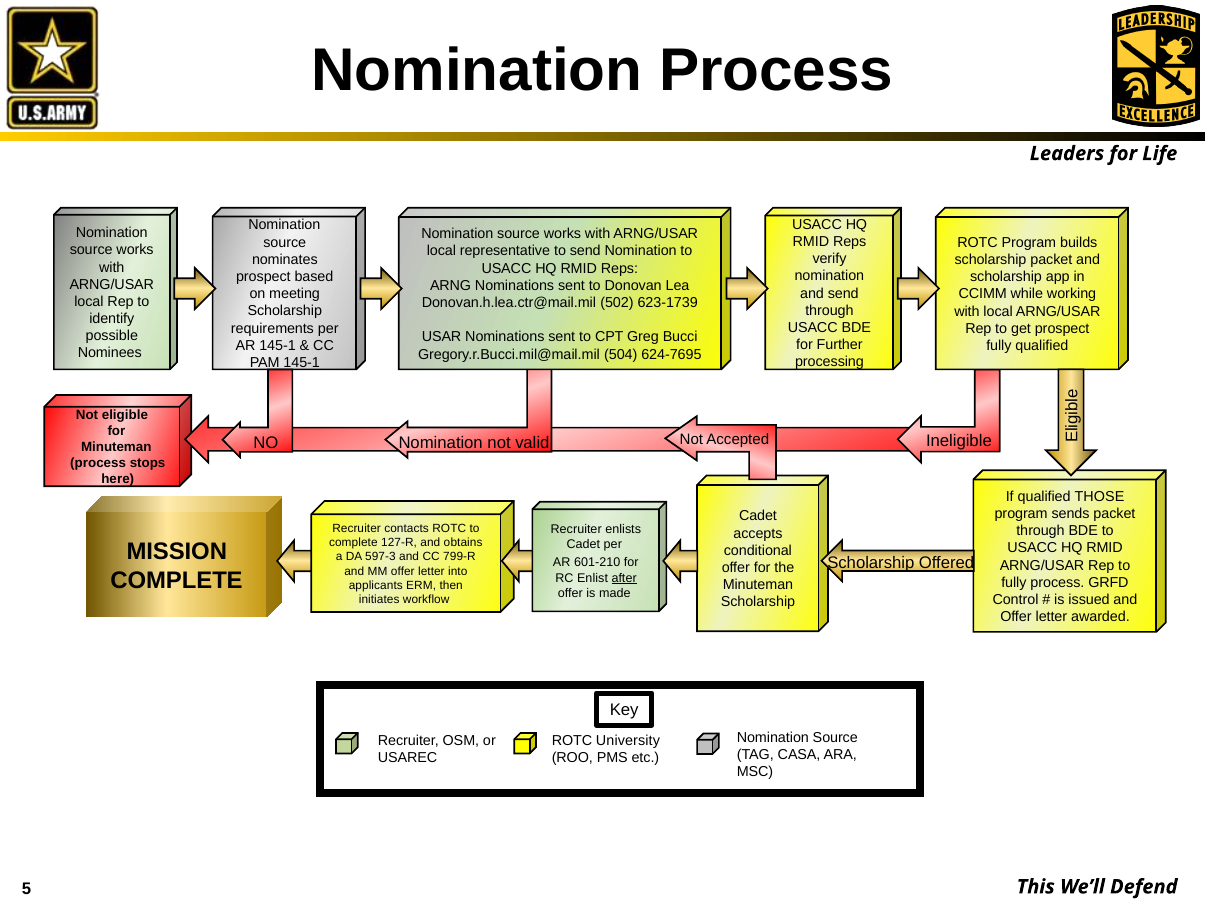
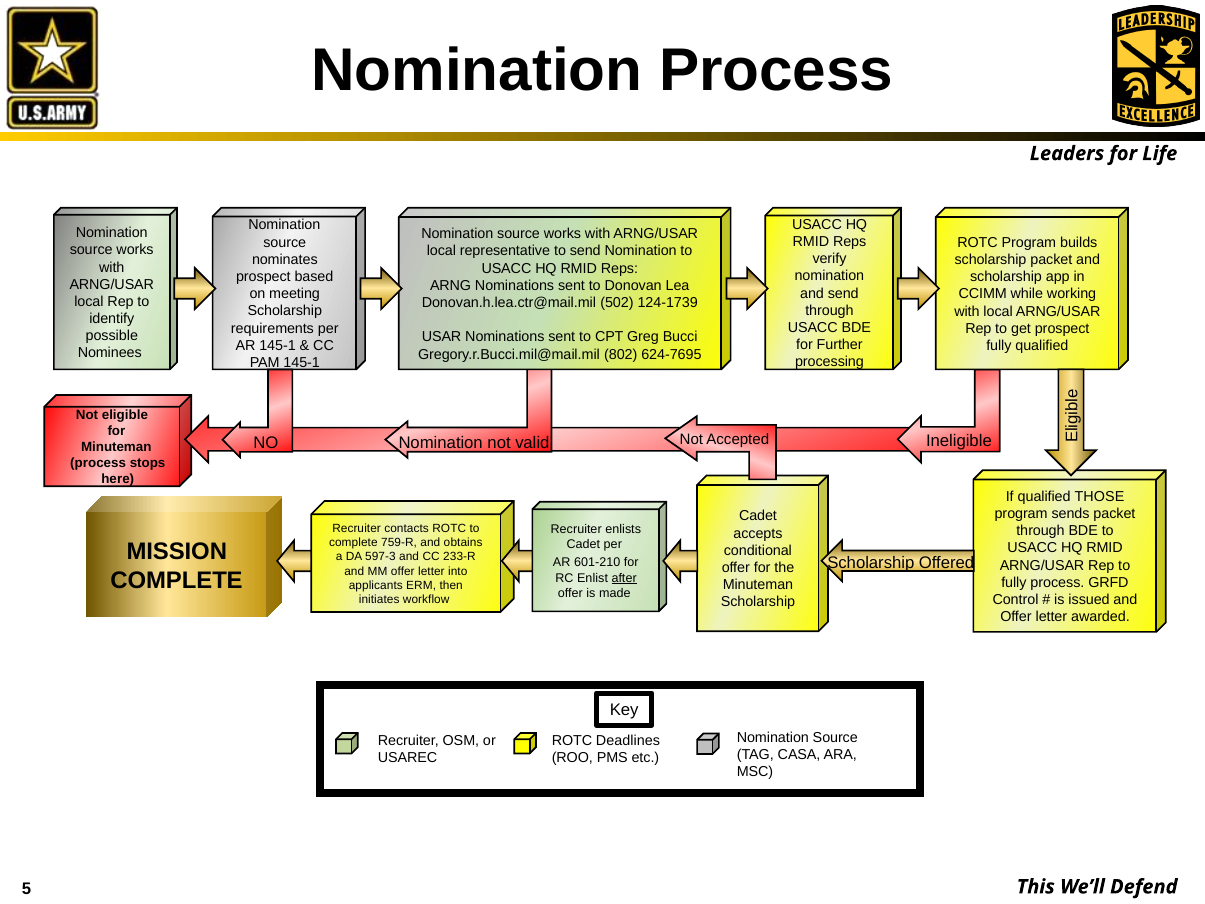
623-1739: 623-1739 -> 124-1739
504: 504 -> 802
127-R: 127-R -> 759-R
799-R: 799-R -> 233-R
University: University -> Deadlines
